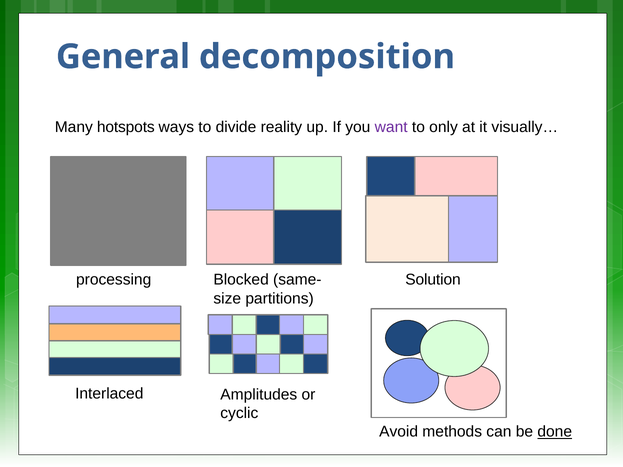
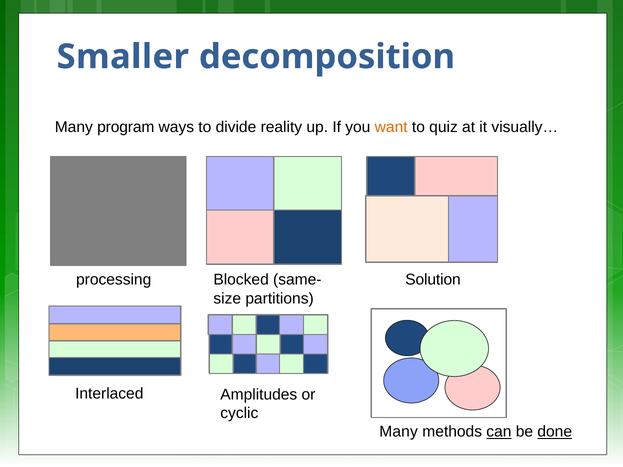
General: General -> Smaller
hotspots: hotspots -> program
want colour: purple -> orange
only: only -> quiz
Avoid at (399, 432): Avoid -> Many
can underline: none -> present
